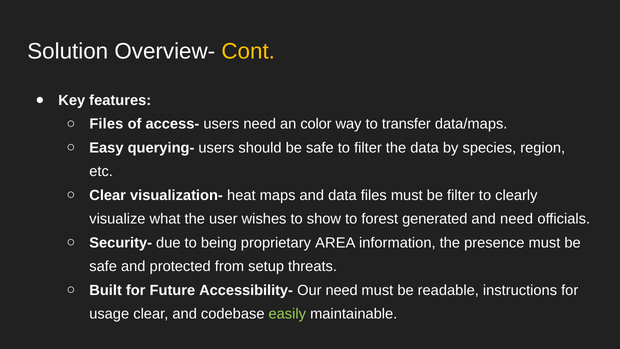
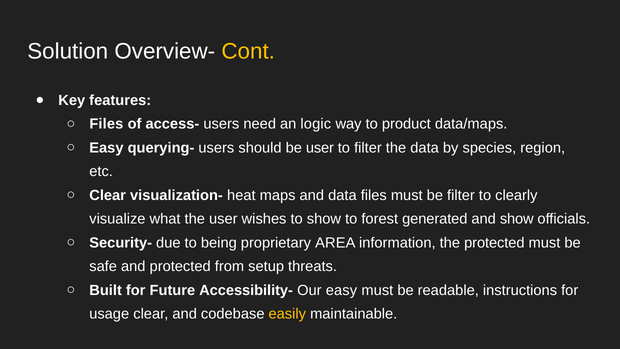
color: color -> logic
transfer: transfer -> product
should be safe: safe -> user
and need: need -> show
the presence: presence -> protected
Our need: need -> easy
easily colour: light green -> yellow
